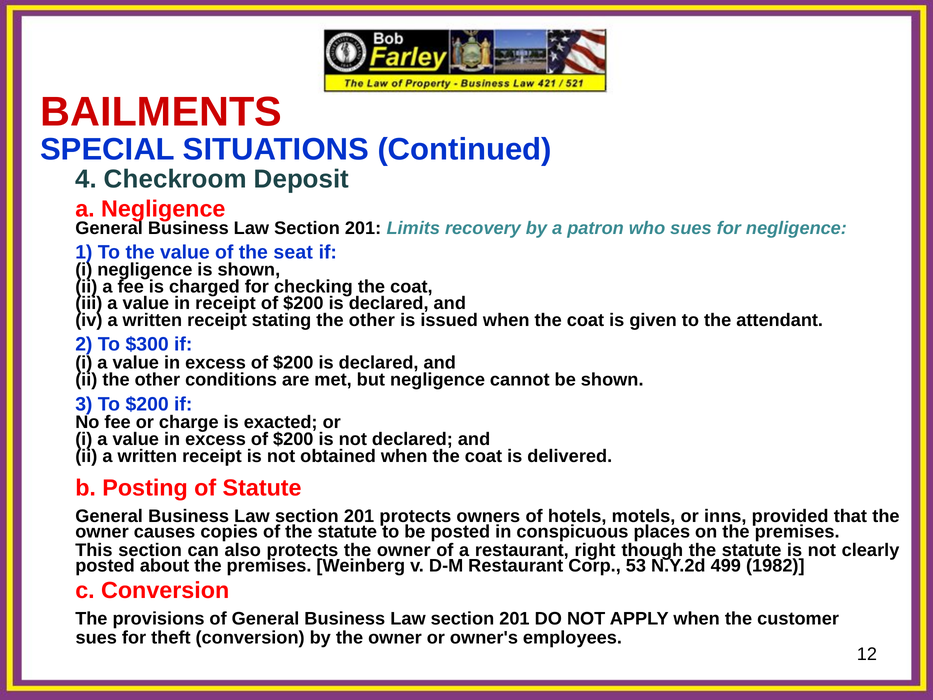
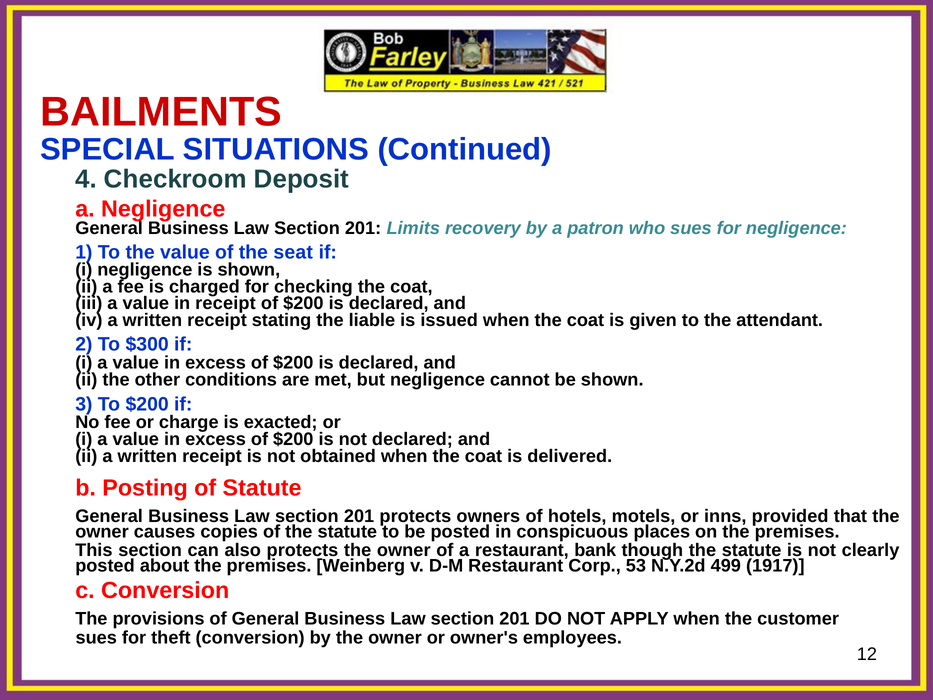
stating the other: other -> liable
right: right -> bank
1982: 1982 -> 1917
